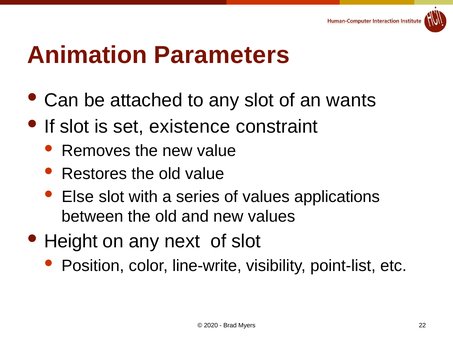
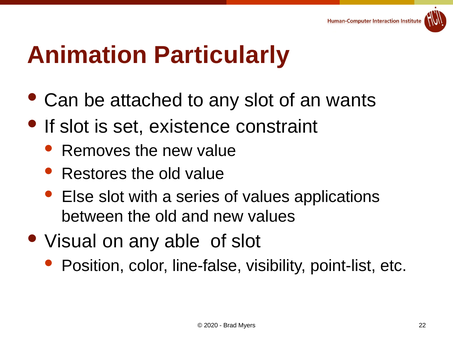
Parameters: Parameters -> Particularly
Height: Height -> Visual
next: next -> able
line-write: line-write -> line-false
